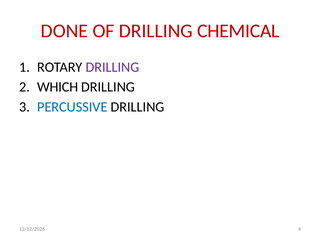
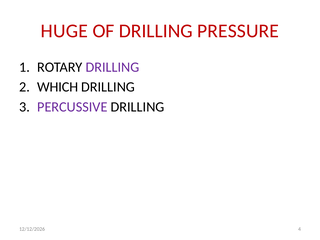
DONE: DONE -> HUGE
CHEMICAL: CHEMICAL -> PRESSURE
PERCUSSIVE colour: blue -> purple
